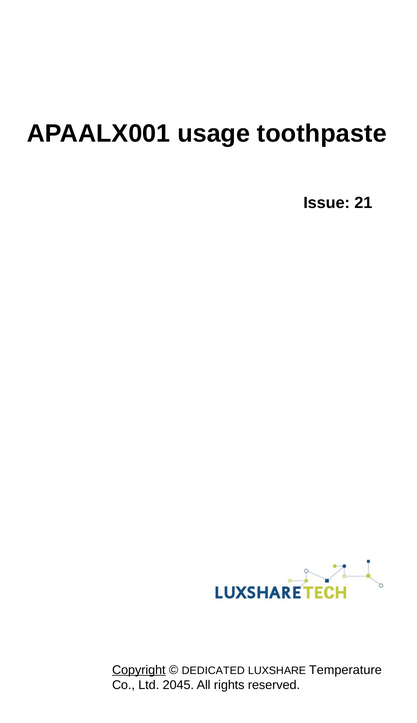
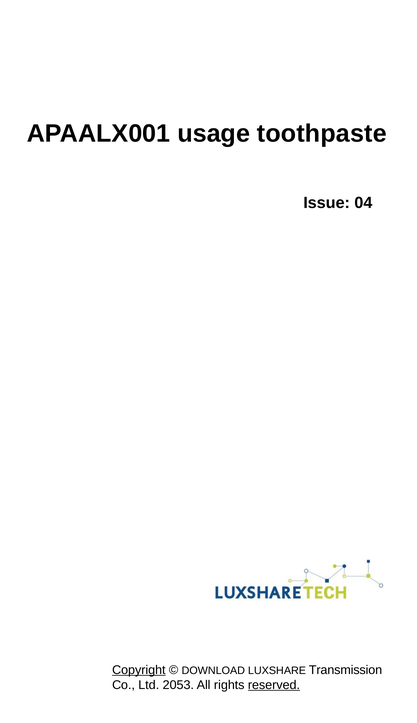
21: 21 -> 04
DEDICATED: DEDICATED -> DOWNLOAD
Temperature: Temperature -> Transmission
2045: 2045 -> 2053
reserved underline: none -> present
